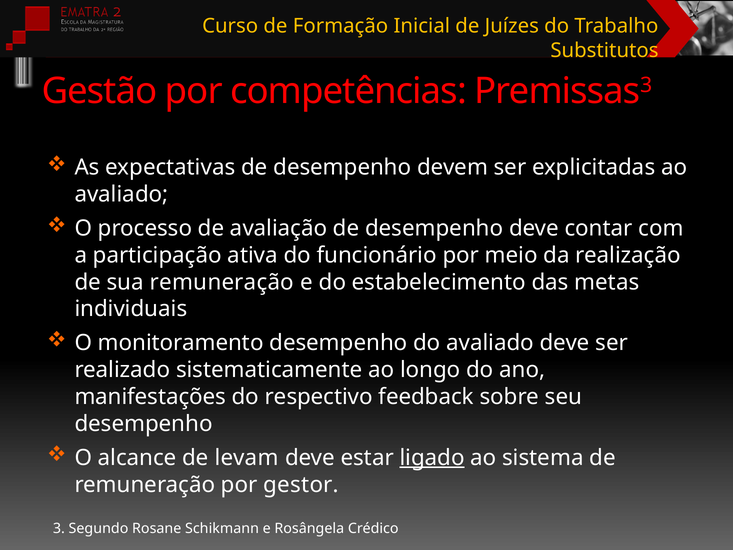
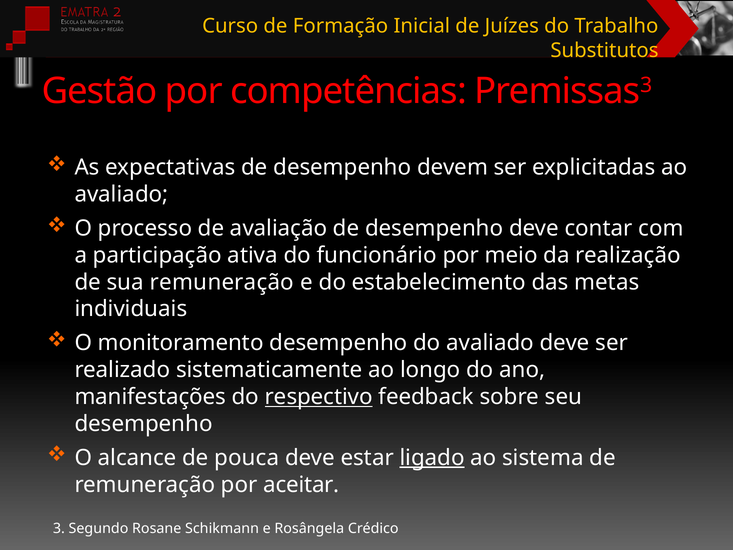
respectivo underline: none -> present
levam: levam -> pouca
gestor: gestor -> aceitar
